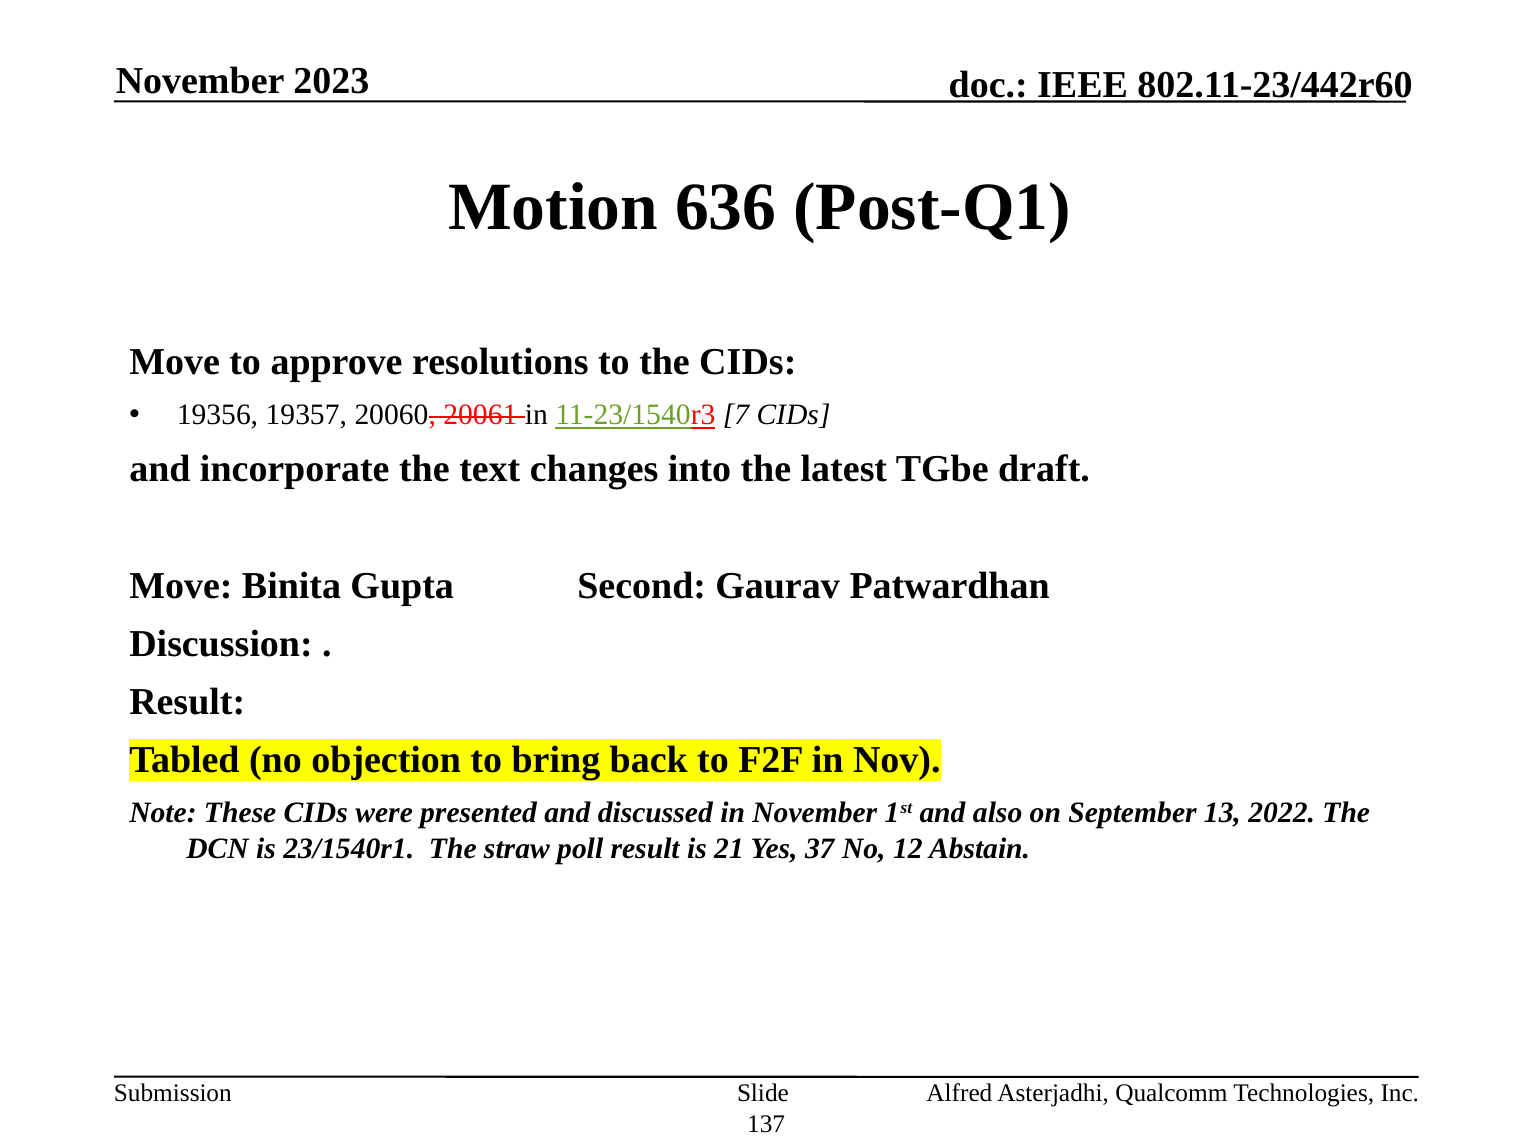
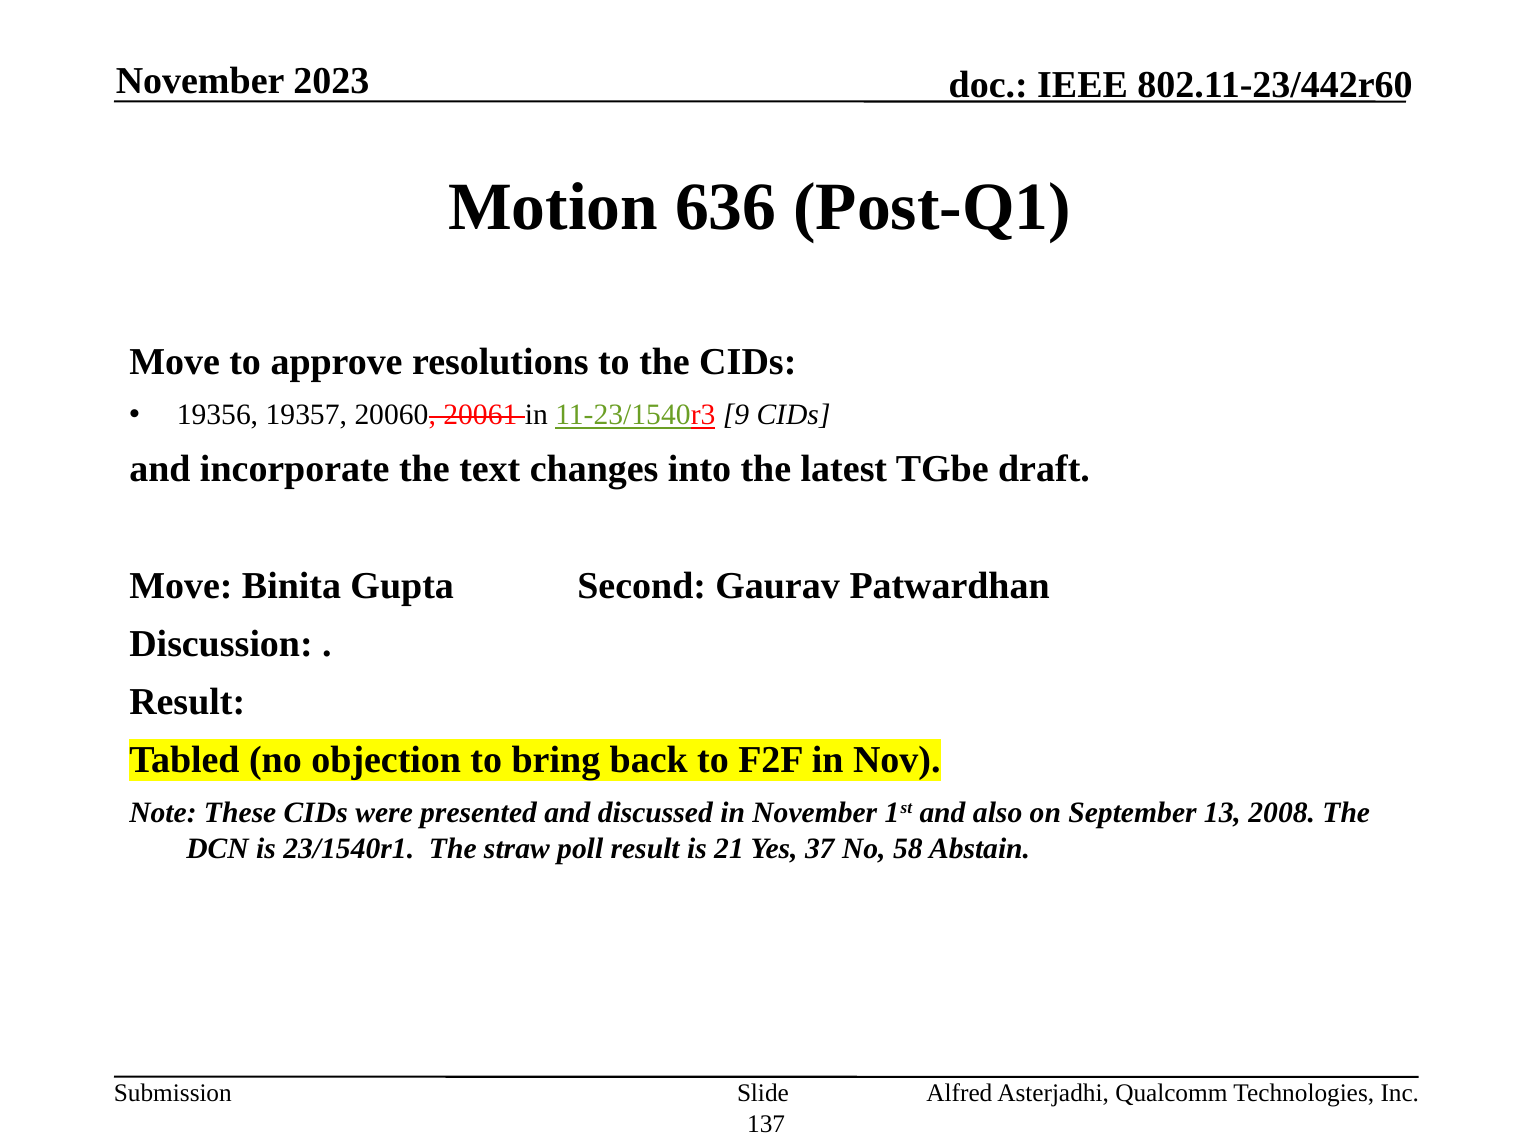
7: 7 -> 9
2022: 2022 -> 2008
12: 12 -> 58
